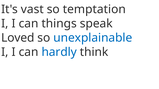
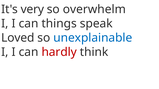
vast: vast -> very
temptation: temptation -> overwhelm
hardly colour: blue -> red
